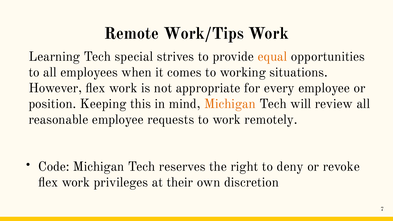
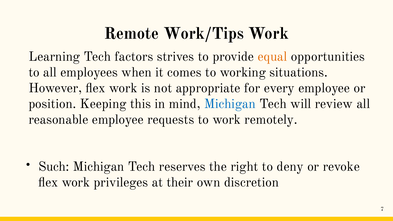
special: special -> factors
Michigan at (230, 104) colour: orange -> blue
Code: Code -> Such
